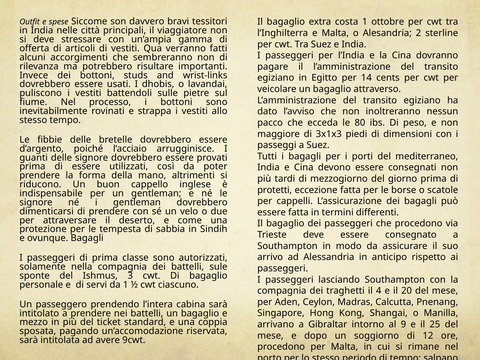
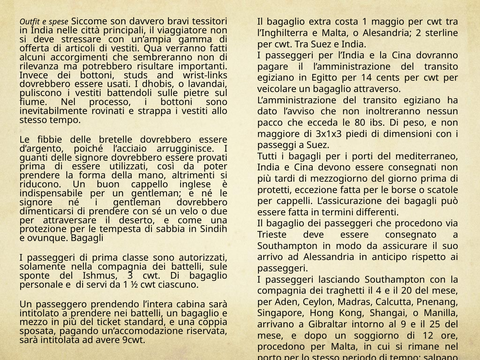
ottobre: ottobre -> maggio
